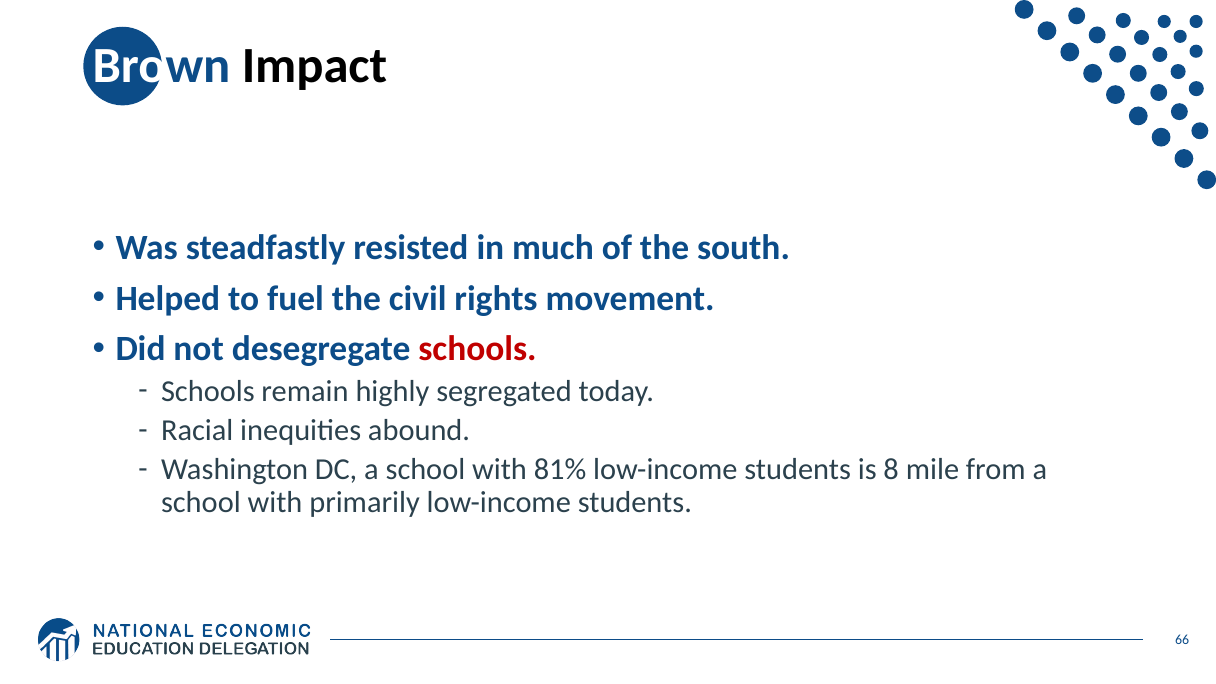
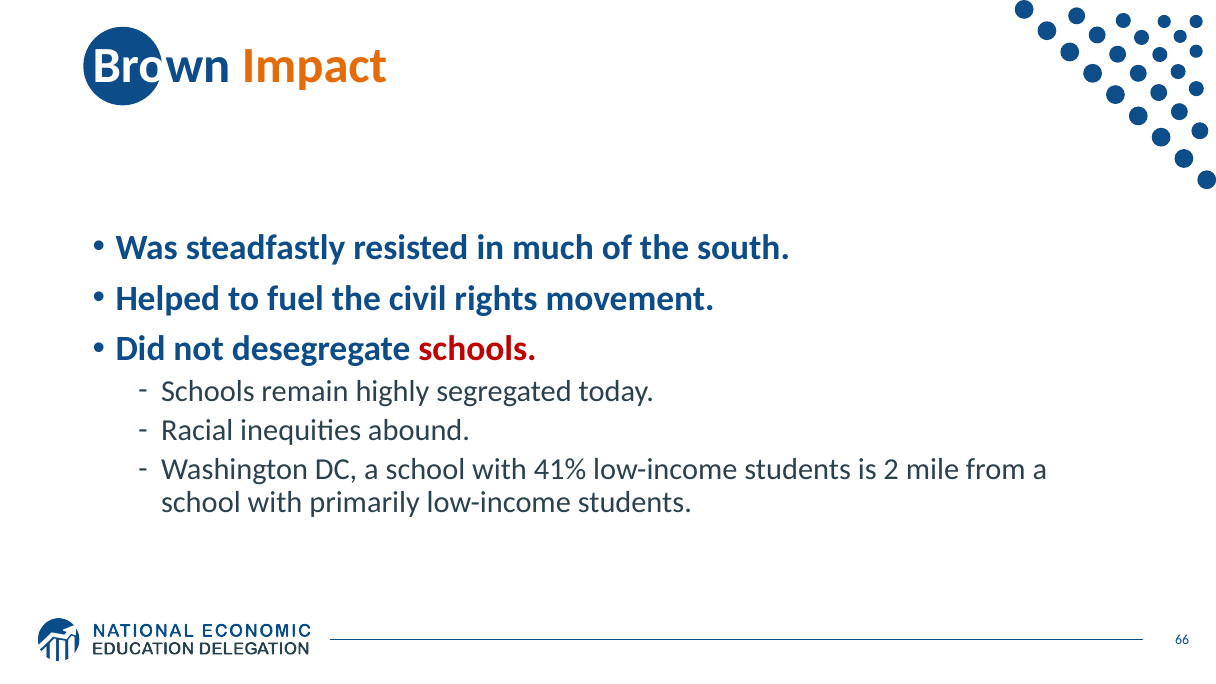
Impact colour: black -> orange
81%: 81% -> 41%
8: 8 -> 2
